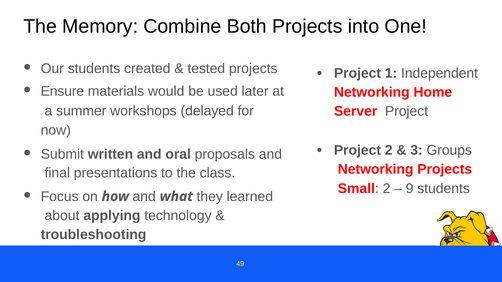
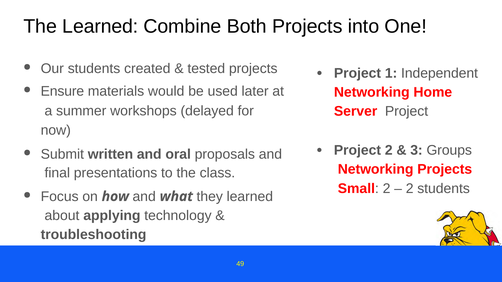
The Memory: Memory -> Learned
9 at (410, 189): 9 -> 2
